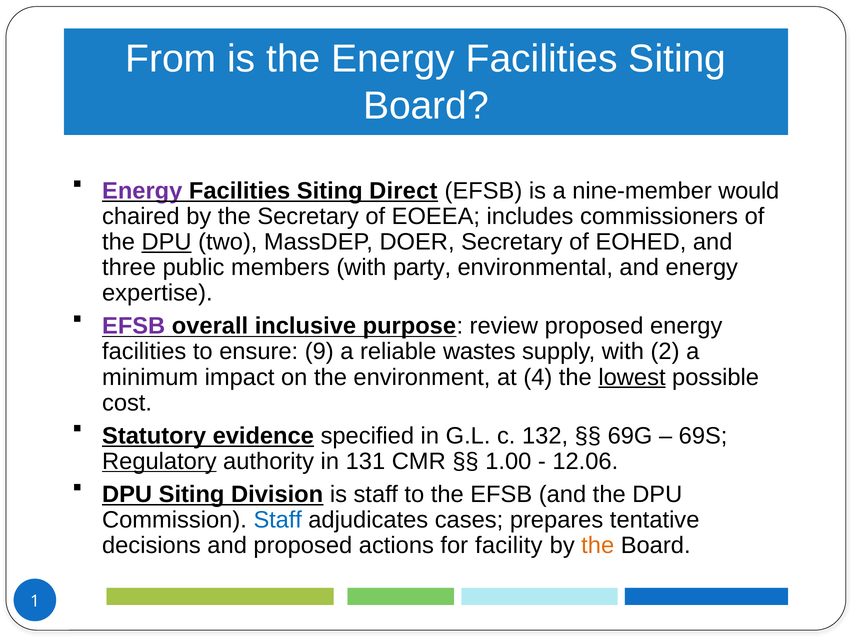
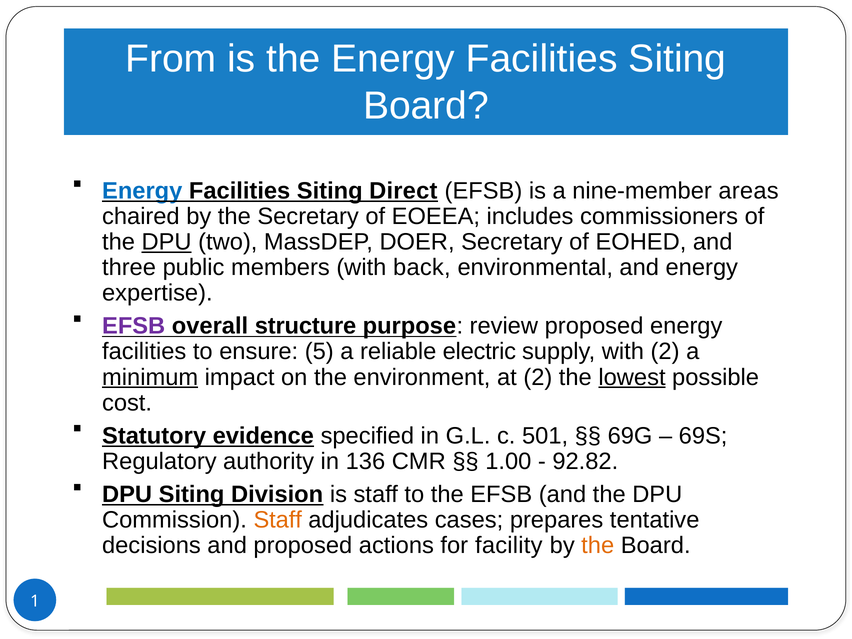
Energy at (142, 191) colour: purple -> blue
would: would -> areas
party: party -> back
inclusive: inclusive -> structure
9: 9 -> 5
wastes: wastes -> electric
minimum underline: none -> present
at 4: 4 -> 2
132: 132 -> 501
Regulatory underline: present -> none
131: 131 -> 136
12.06: 12.06 -> 92.82
Staff at (278, 520) colour: blue -> orange
